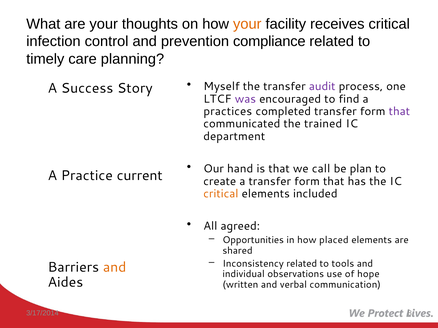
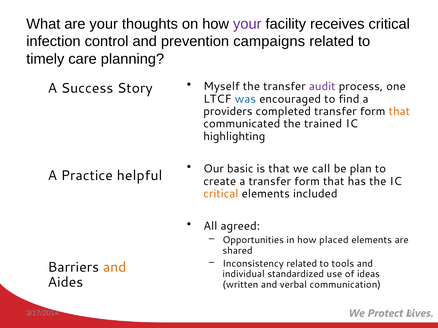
your at (247, 24) colour: orange -> purple
compliance: compliance -> campaigns
was colour: purple -> blue
practices: practices -> providers
that at (399, 112) colour: purple -> orange
department: department -> highlighting
hand: hand -> basic
current: current -> helpful
observations: observations -> standardized
hope: hope -> ideas
